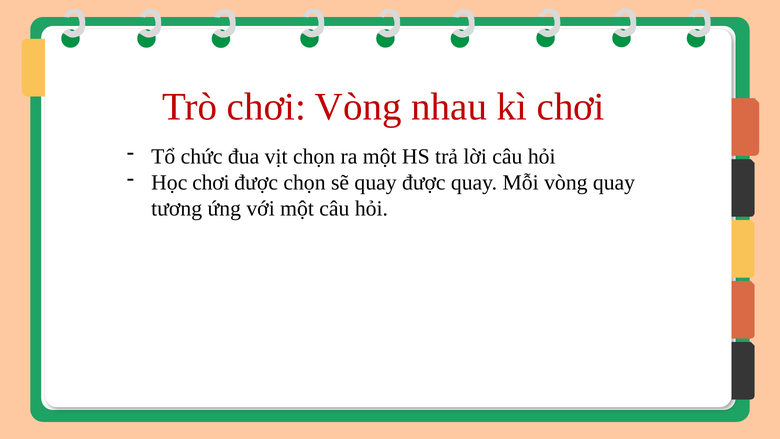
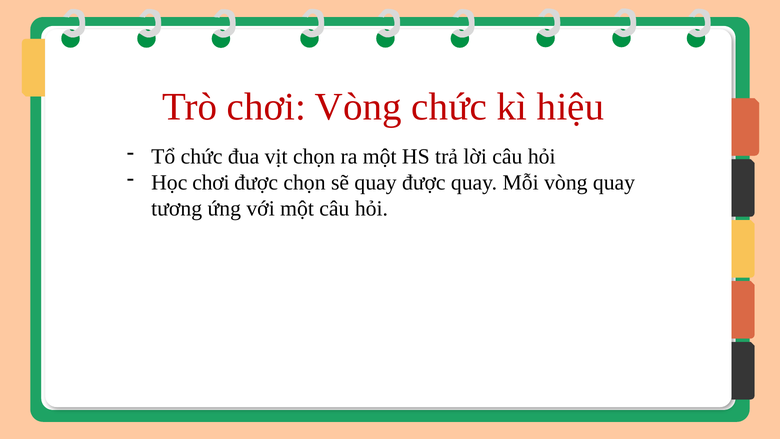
Vòng nhau: nhau -> chức
kì chơi: chơi -> hiệu
